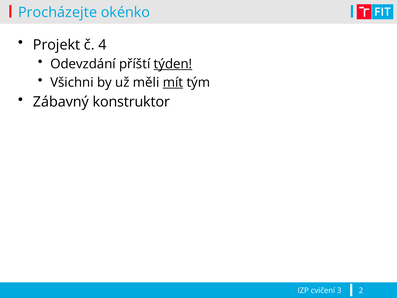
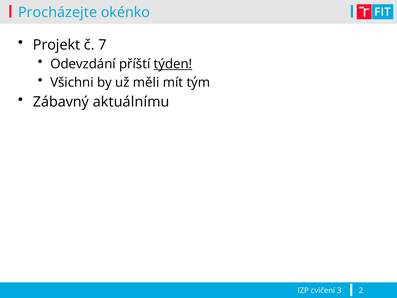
4: 4 -> 7
mít underline: present -> none
konstruktor: konstruktor -> aktuálnímu
